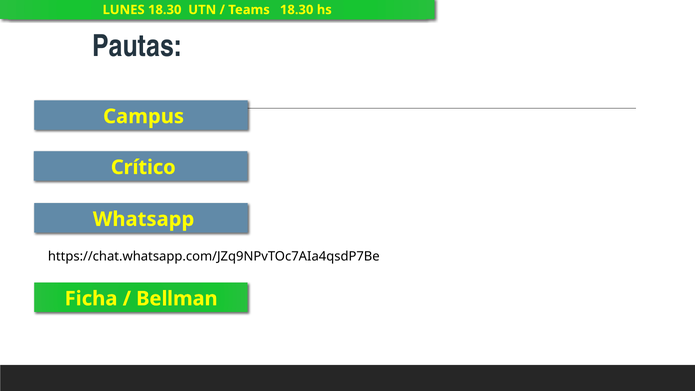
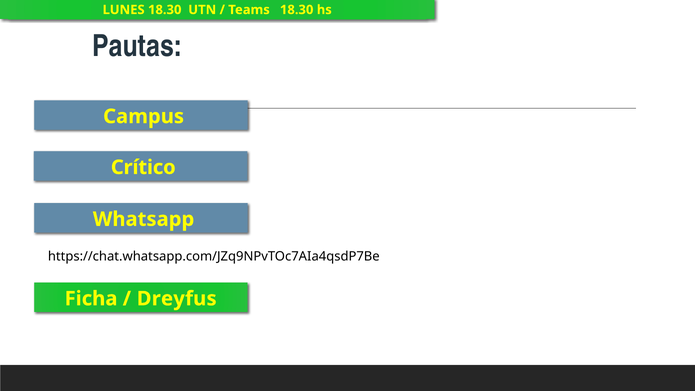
Bellman: Bellman -> Dreyfus
